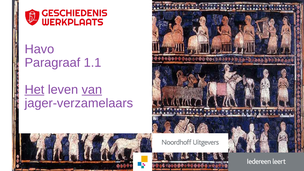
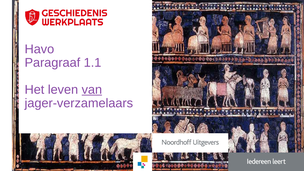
Het underline: present -> none
